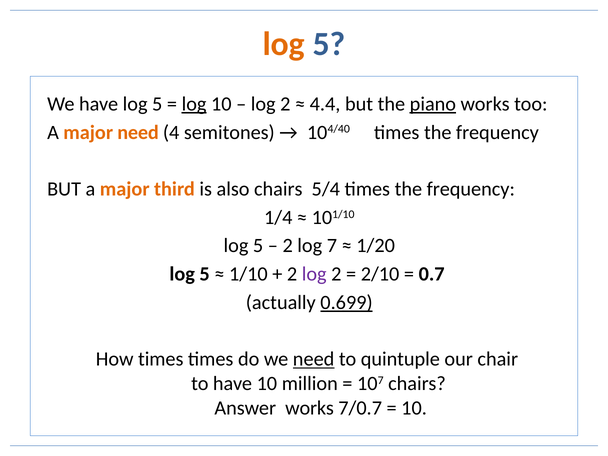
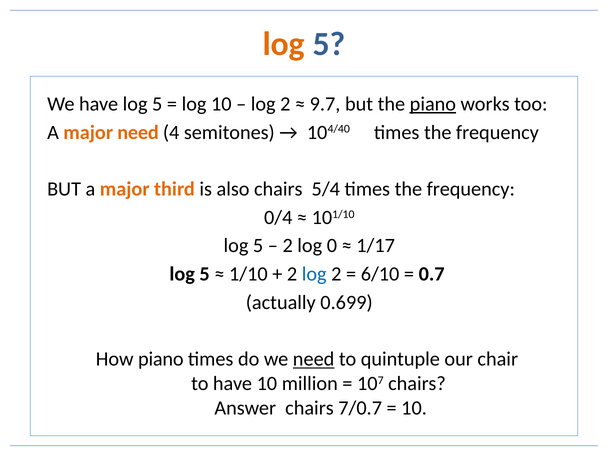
log at (194, 104) underline: present -> none
4.4: 4.4 -> 9.7
1/4: 1/4 -> 0/4
7: 7 -> 0
1/20: 1/20 -> 1/17
log at (314, 274) colour: purple -> blue
2/10: 2/10 -> 6/10
0.699 underline: present -> none
How times: times -> piano
Answer works: works -> chairs
